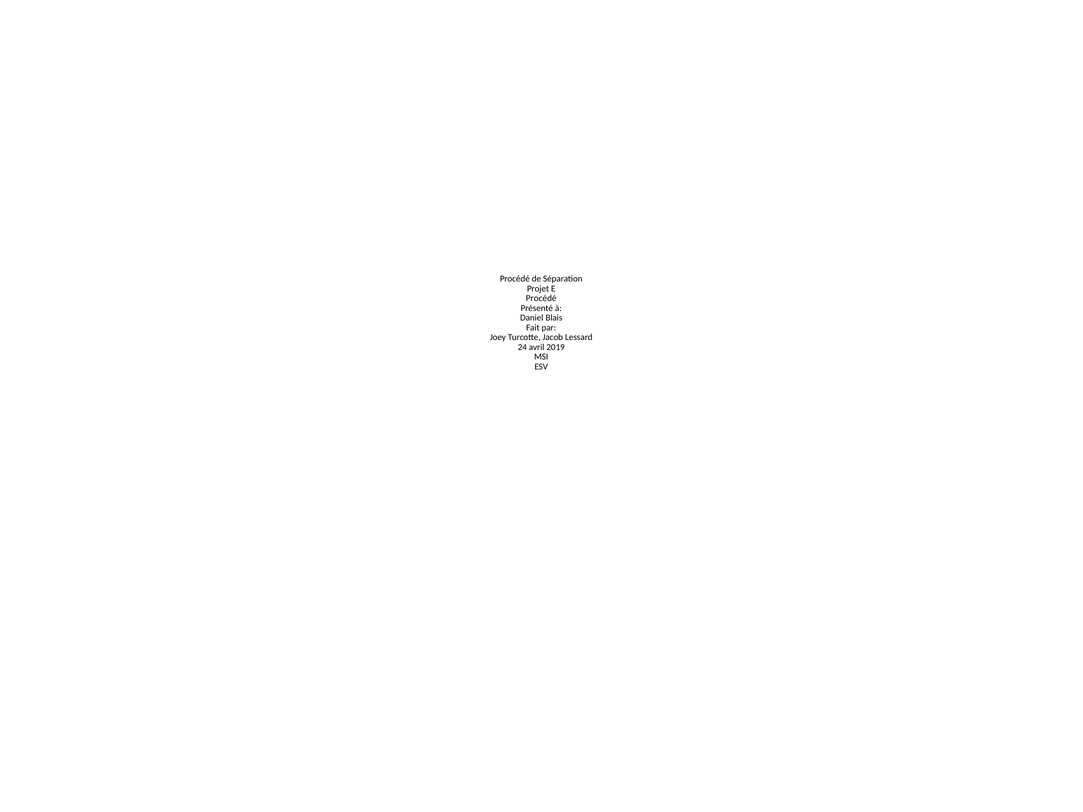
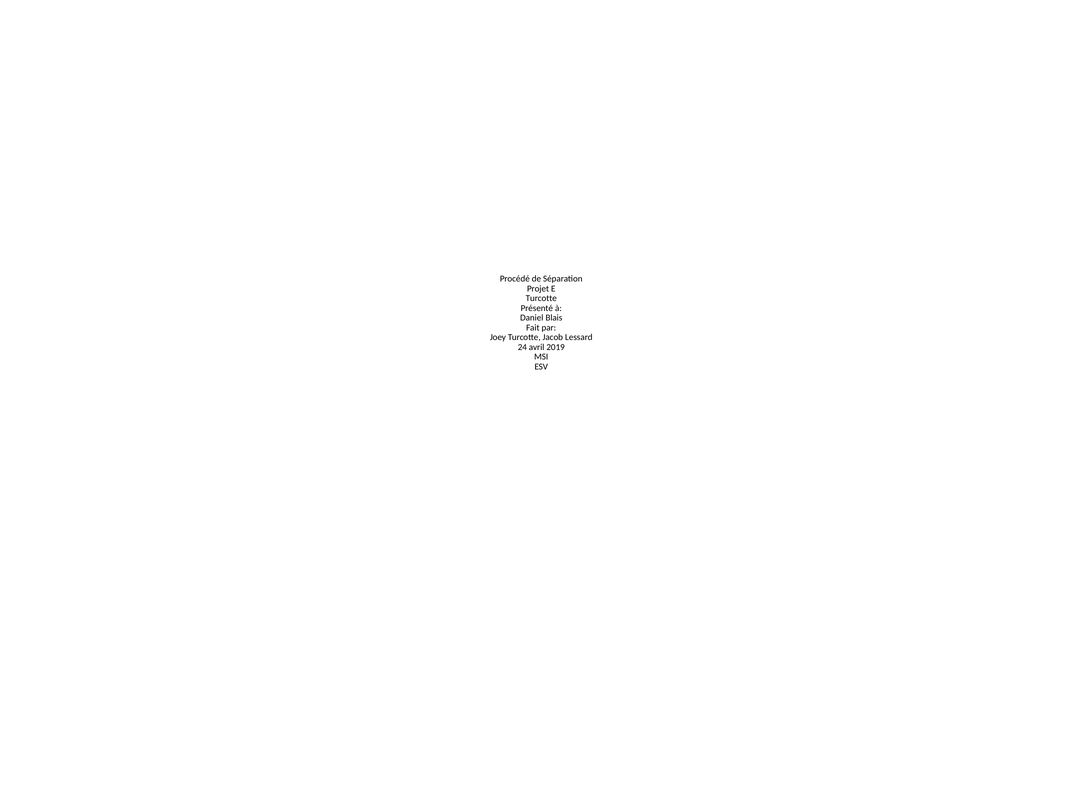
Procédé at (541, 298): Procédé -> Turcotte
